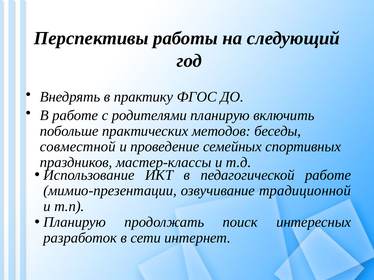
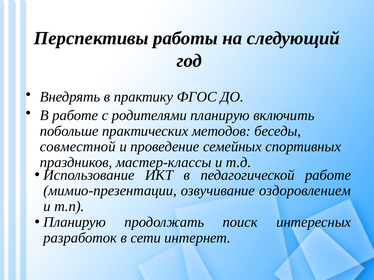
традиционной: традиционной -> оздоровлением
